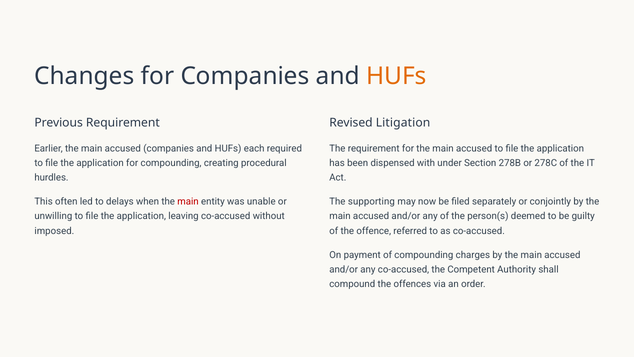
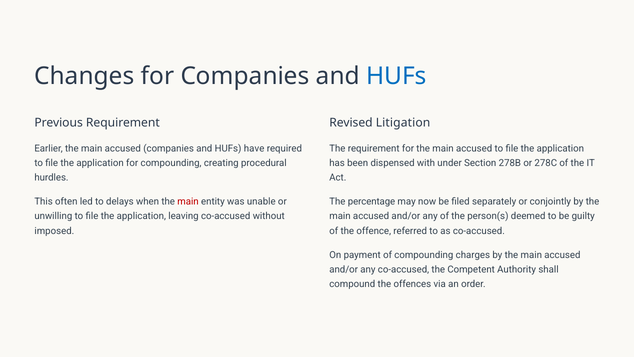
HUFs at (396, 76) colour: orange -> blue
each: each -> have
supporting: supporting -> percentage
